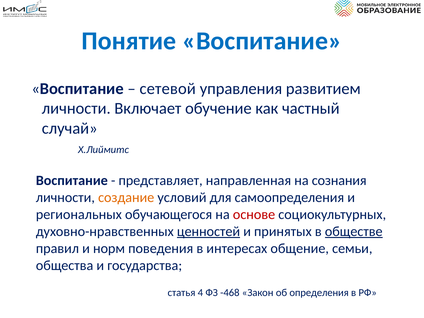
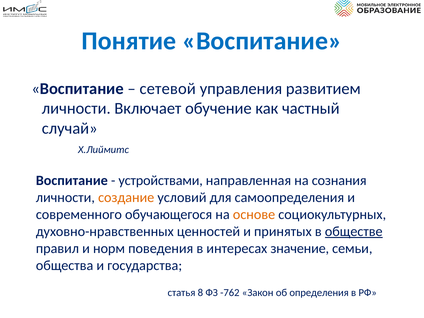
представляет: представляет -> устройствами
региональных: региональных -> современного
основе colour: red -> orange
ценностей underline: present -> none
общение: общение -> значение
4: 4 -> 8
-468: -468 -> -762
